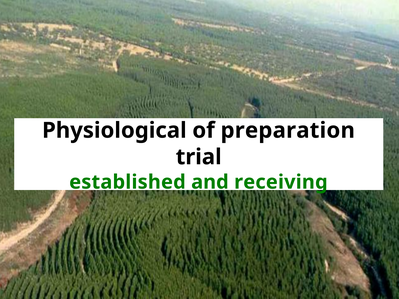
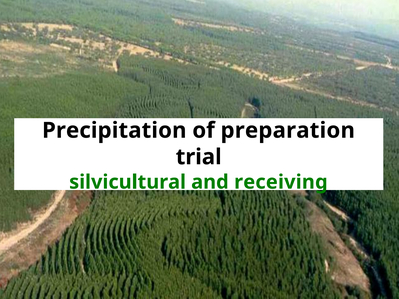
Physiological: Physiological -> Precipitation
established: established -> silvicultural
